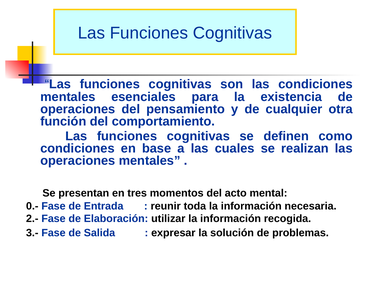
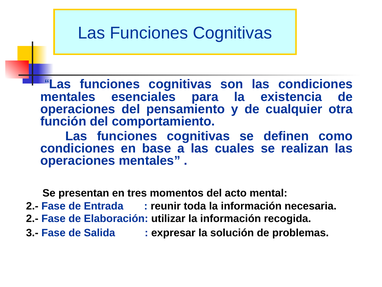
0.- at (32, 206): 0.- -> 2.-
